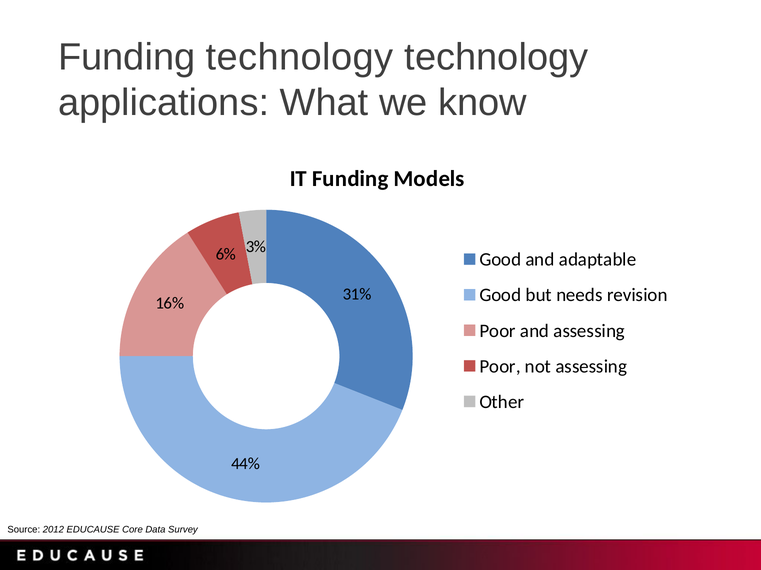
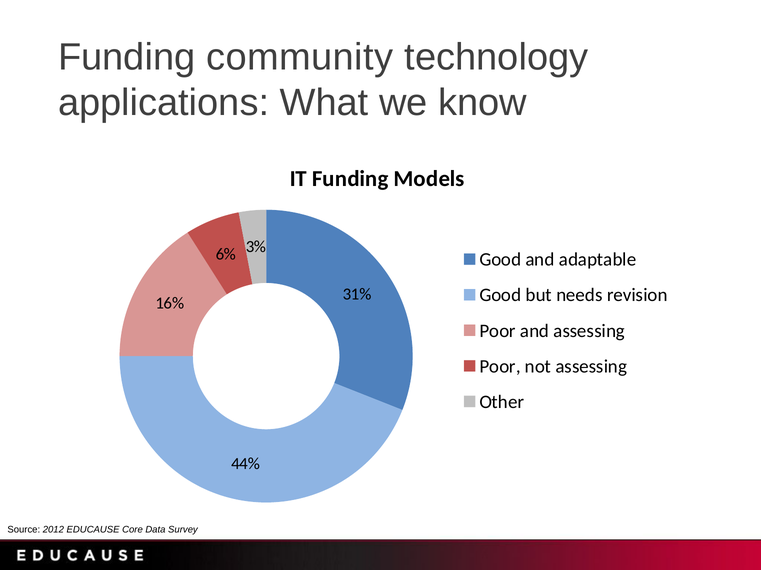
Funding technology: technology -> community
